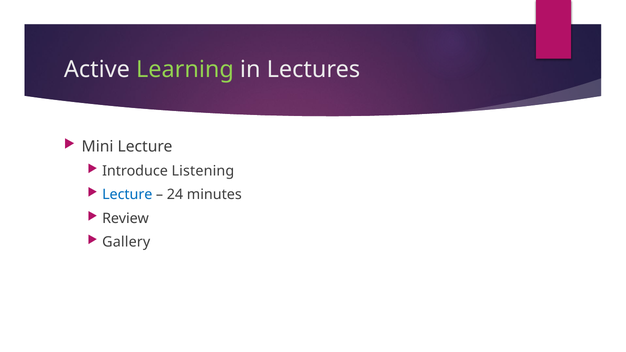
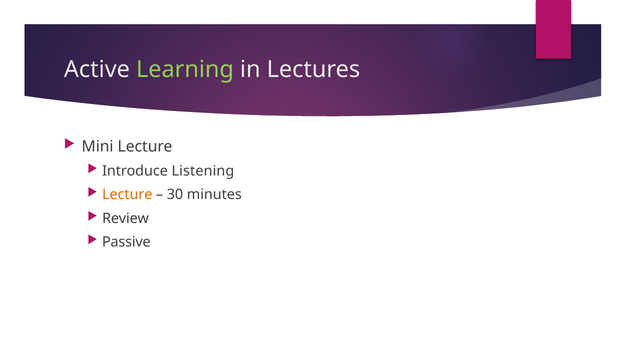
Lecture at (127, 195) colour: blue -> orange
24: 24 -> 30
Gallery: Gallery -> Passive
